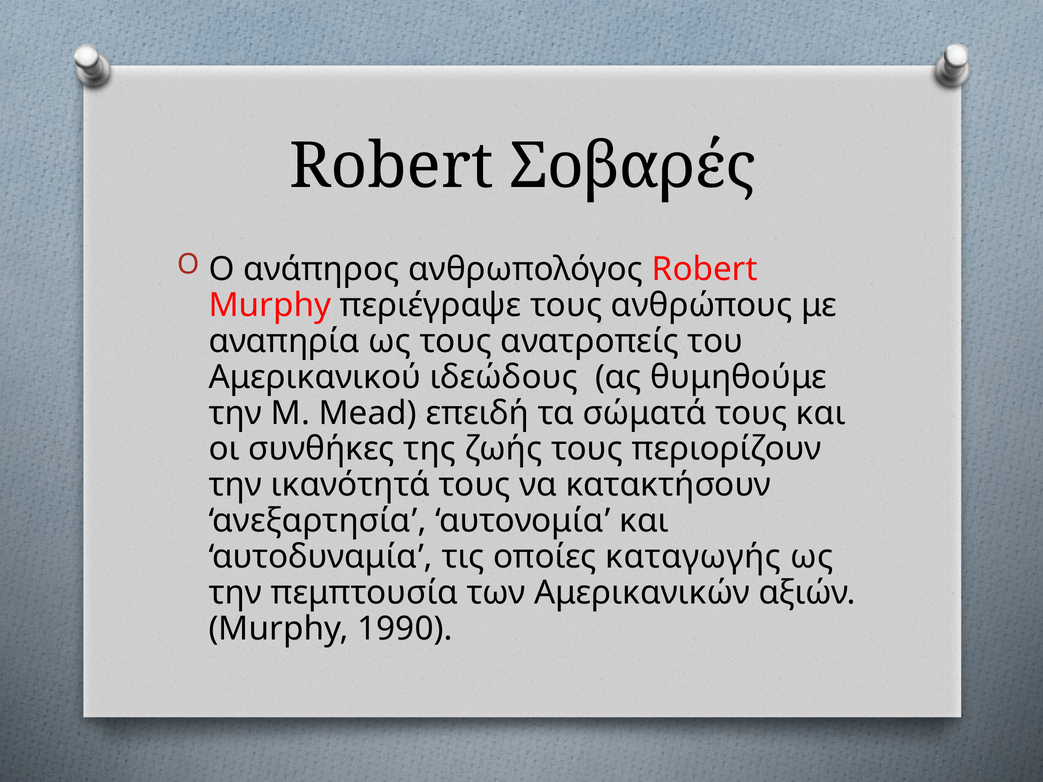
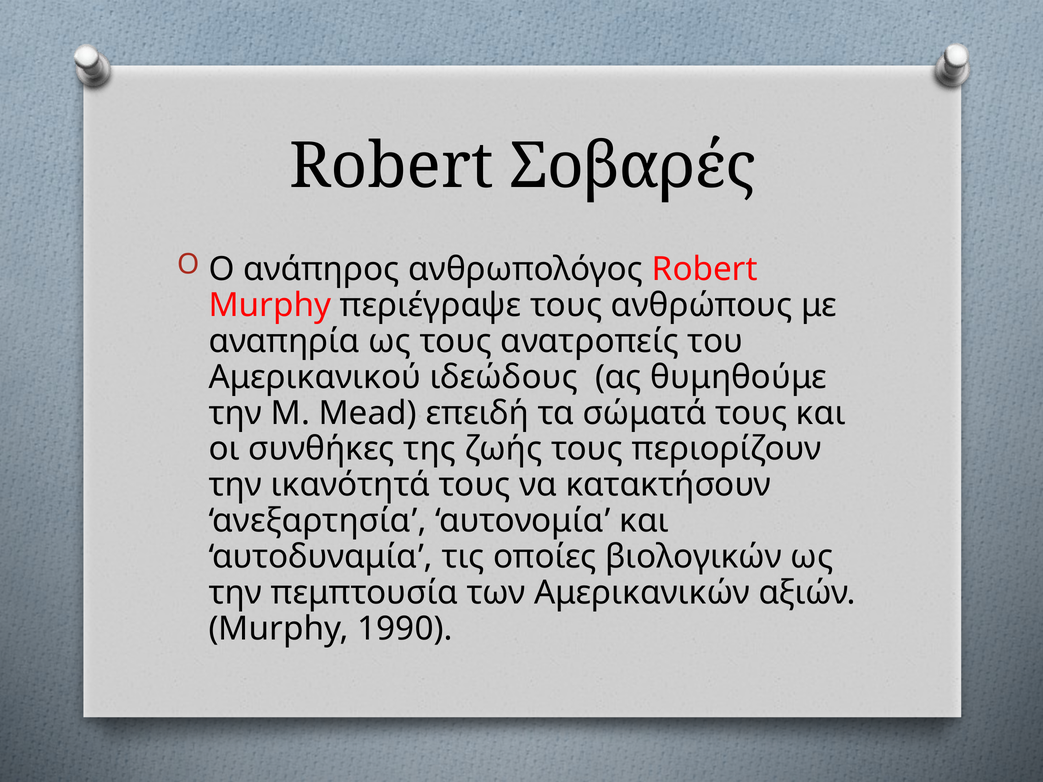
καταγωγής: καταγωγής -> βιολογικών
